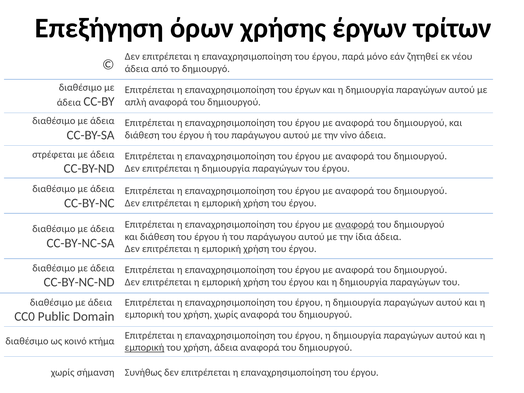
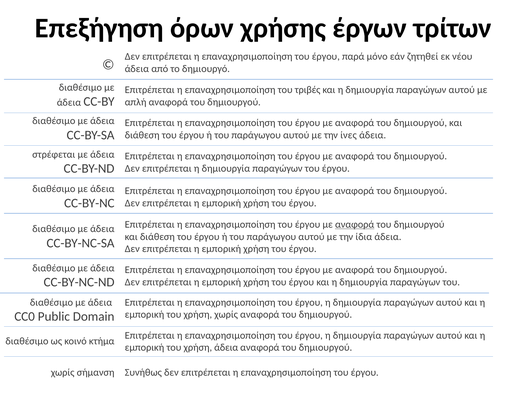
του έργων: έργων -> τριβές
vivo: vivo -> ίνες
εμπορική at (145, 348) underline: present -> none
